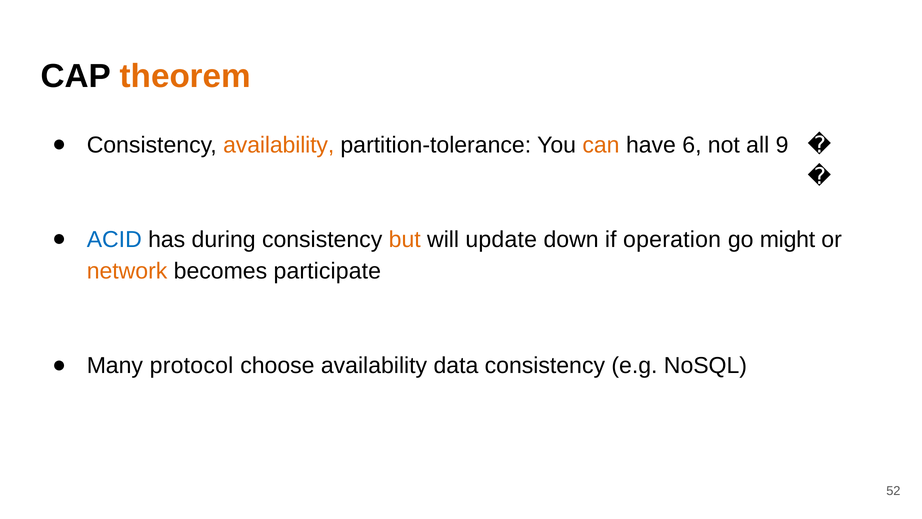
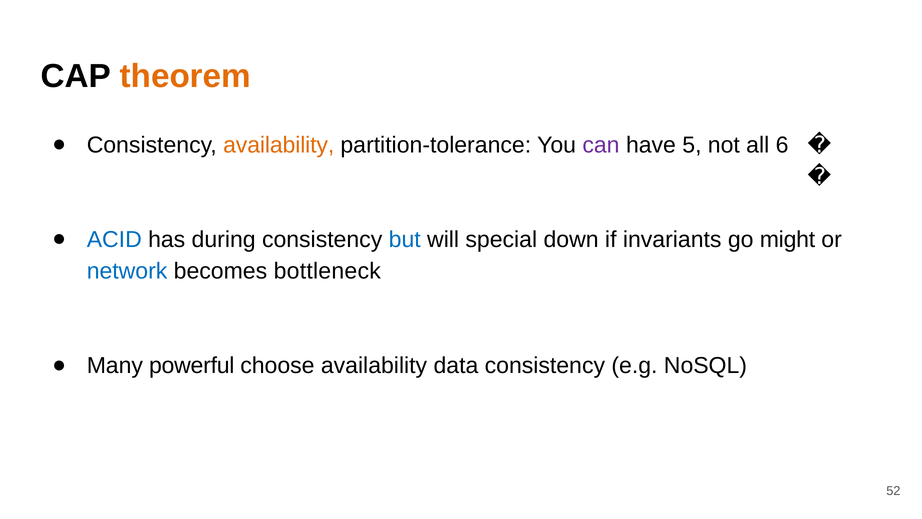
can colour: orange -> purple
6: 6 -> 5
9: 9 -> 6
but colour: orange -> blue
update: update -> special
operation: operation -> invariants
network colour: orange -> blue
participate: participate -> bottleneck
protocol: protocol -> powerful
